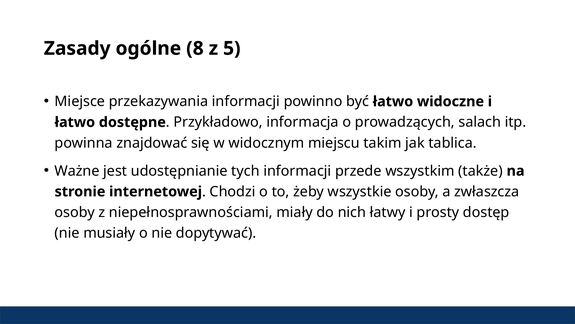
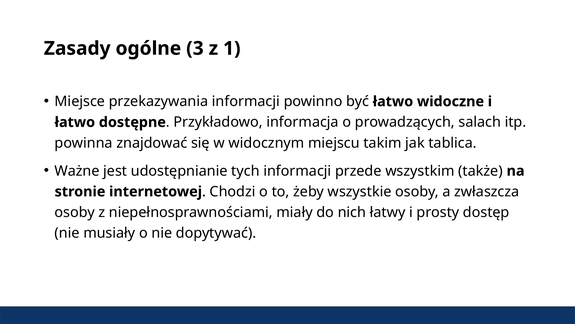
8: 8 -> 3
5: 5 -> 1
